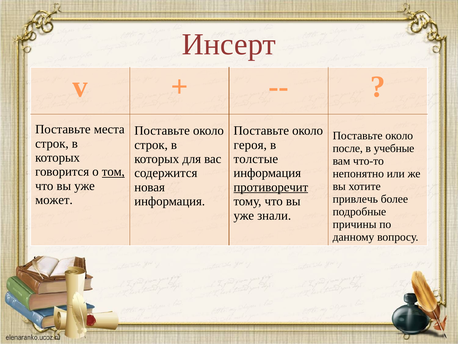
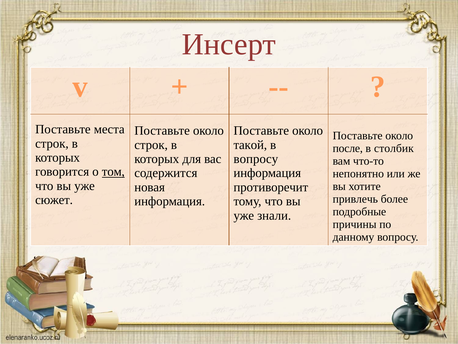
героя: героя -> такой
учебные: учебные -> столбик
толстые at (256, 159): толстые -> вопросу
противоречит underline: present -> none
может: может -> сюжет
